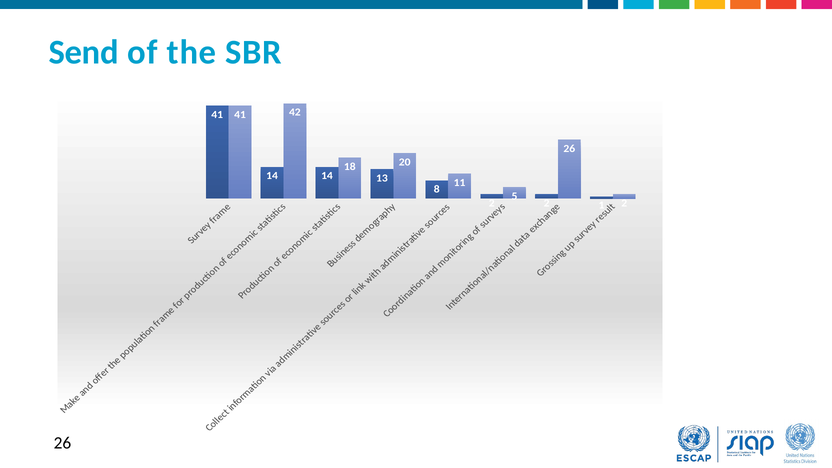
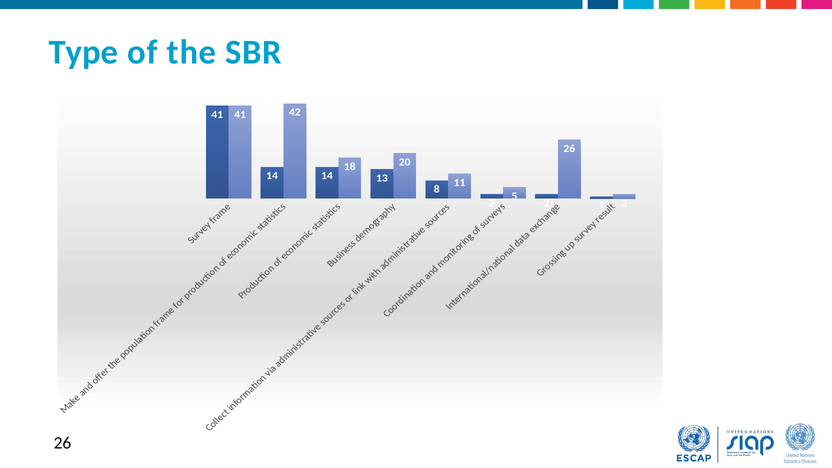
Send: Send -> Type
